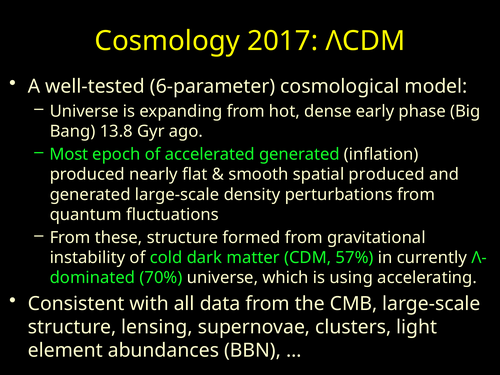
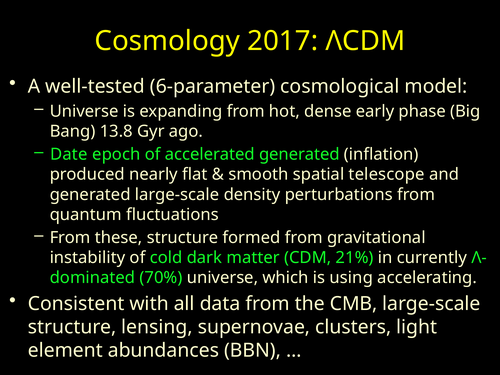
Most: Most -> Date
spatial produced: produced -> telescope
57%: 57% -> 21%
